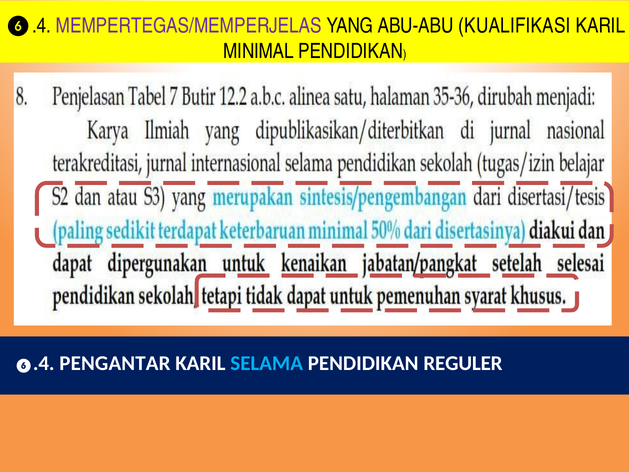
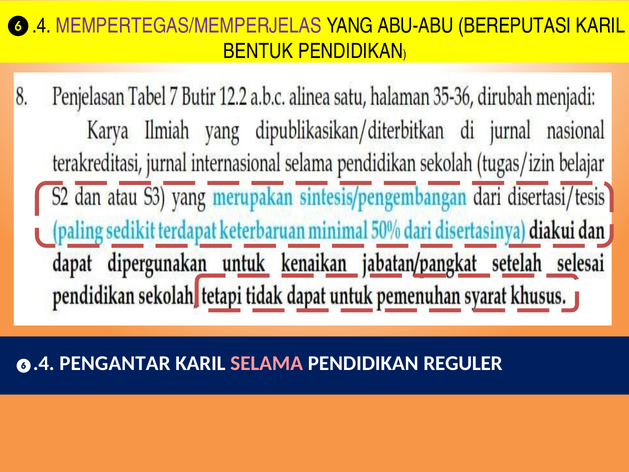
KUALIFIKASI: KUALIFIKASI -> BEREPUTASI
MINIMAL: MINIMAL -> BENTUK
SELAMA colour: light blue -> pink
